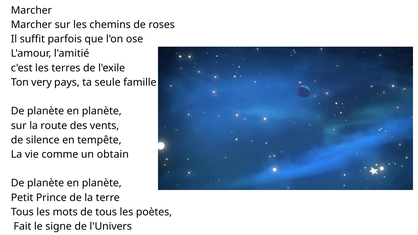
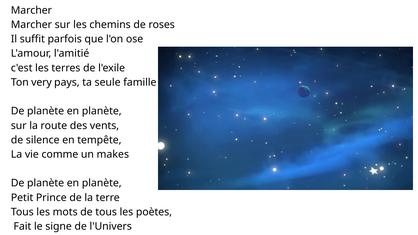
obtain: obtain -> makes
